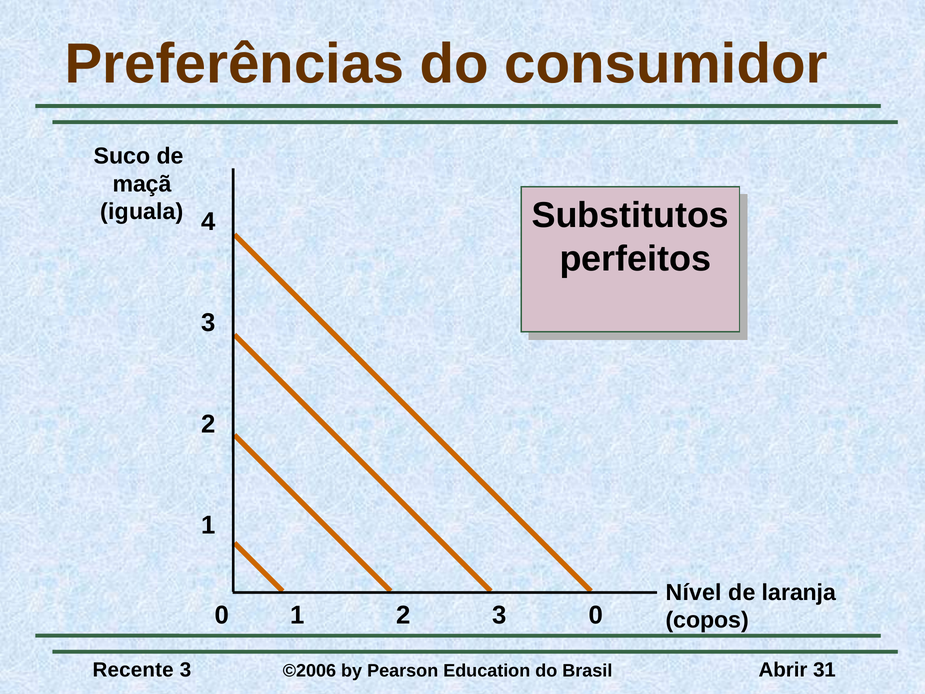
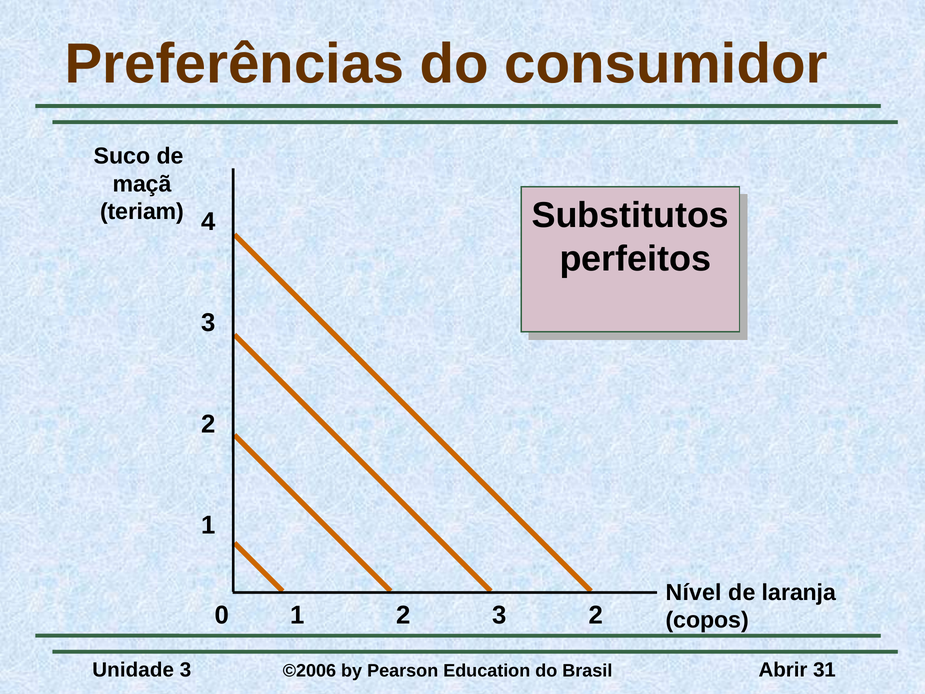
iguala: iguala -> teriam
3 0: 0 -> 2
Recente: Recente -> Unidade
